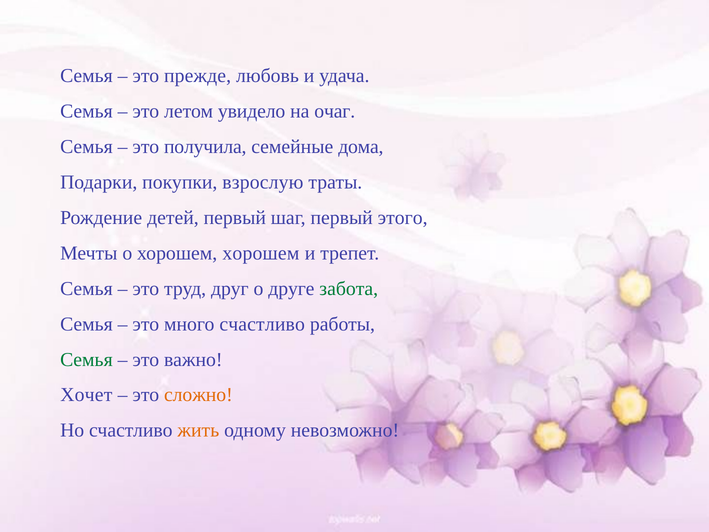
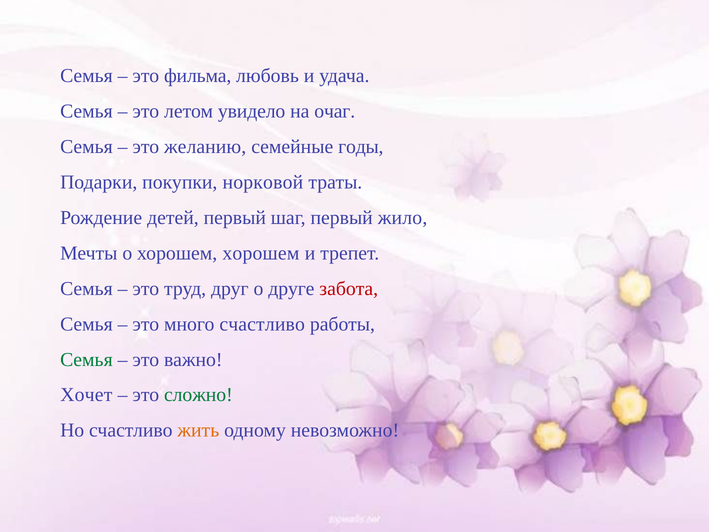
прежде: прежде -> фильма
получила: получила -> желанию
дома: дома -> годы
взрослую: взрослую -> норковой
этого: этого -> жило
забота colour: green -> red
сложно colour: orange -> green
